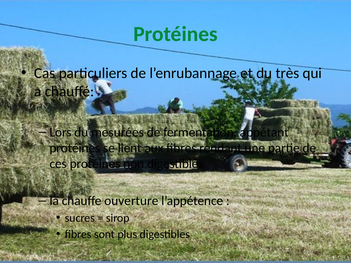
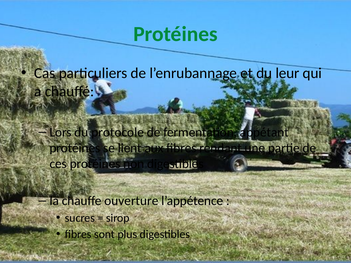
très: très -> leur
mesurées: mesurées -> protocole
